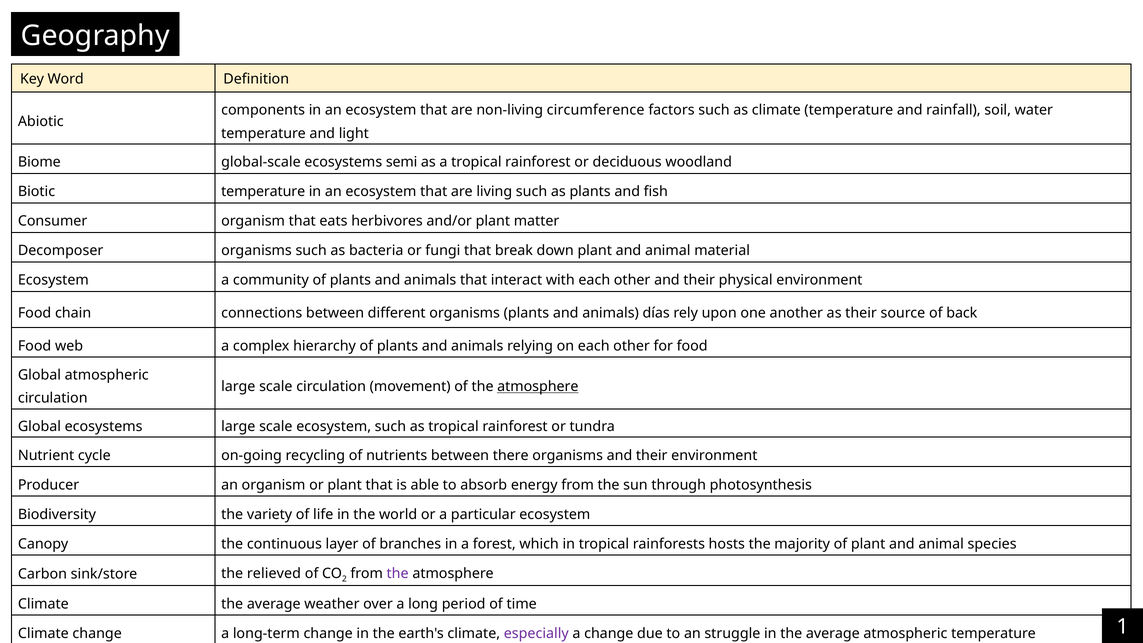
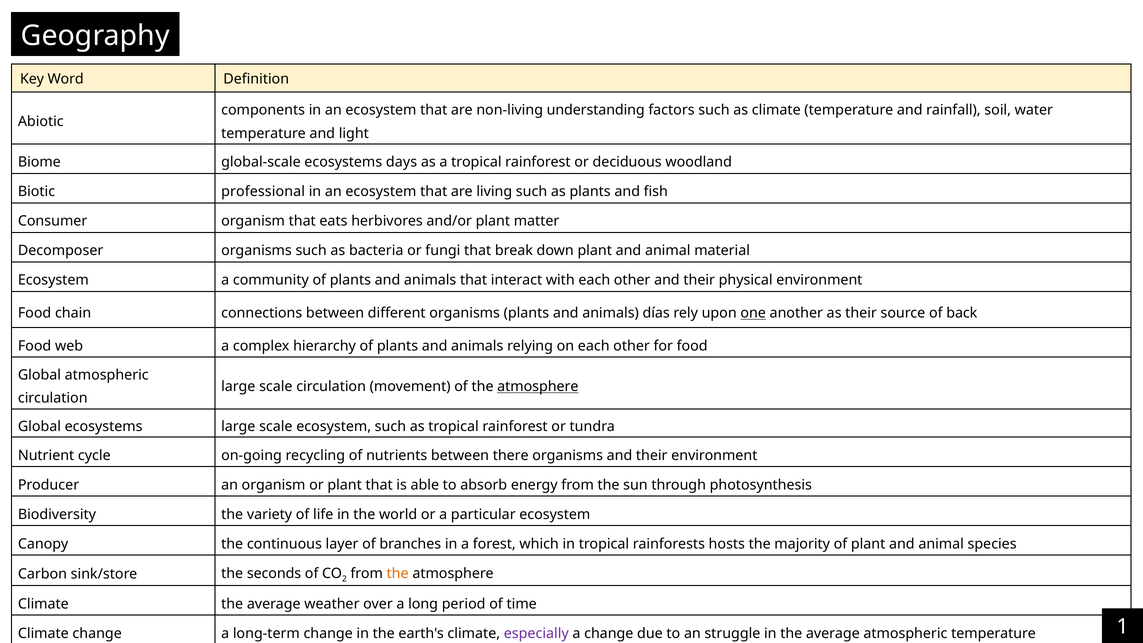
circumference: circumference -> understanding
semi: semi -> days
Biotic temperature: temperature -> professional
one underline: none -> present
relieved: relieved -> seconds
the at (398, 573) colour: purple -> orange
